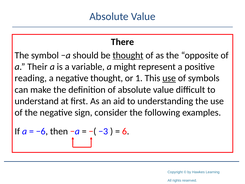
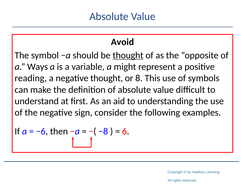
There: There -> Avoid
Their: Their -> Ways
1: 1 -> 8
use at (169, 78) underline: present -> none
−3: −3 -> −8
